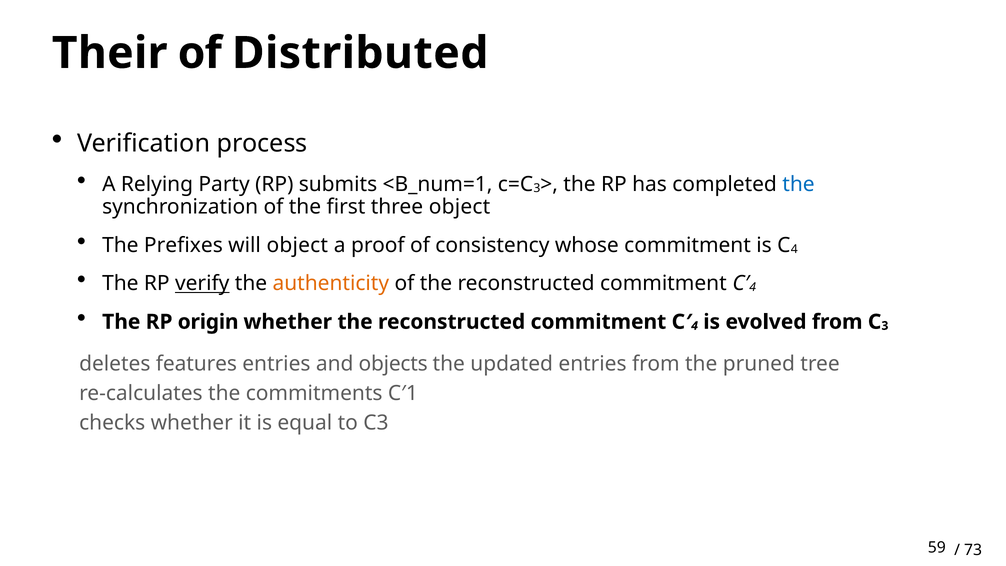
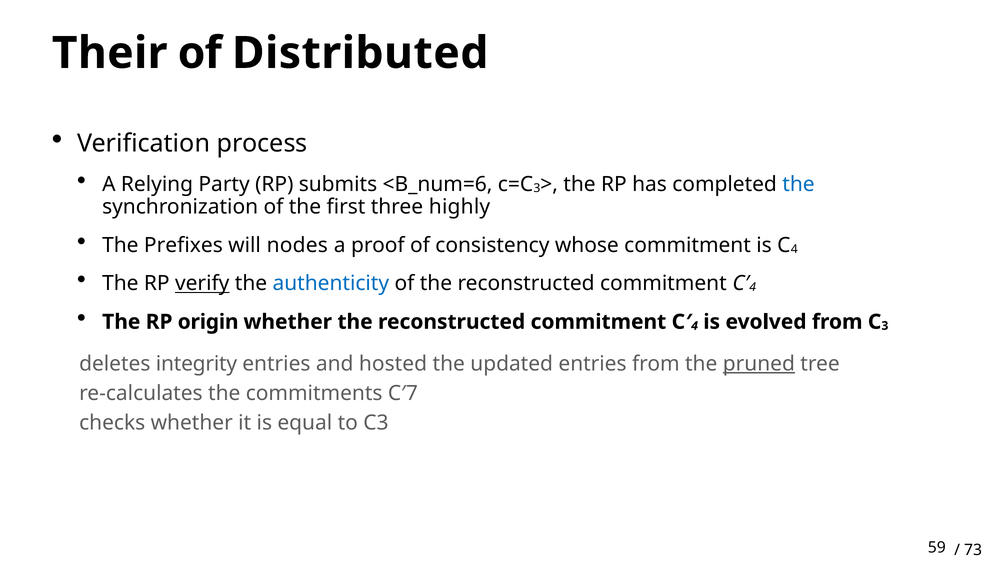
<B_num=1: <B_num=1 -> <B_num=6
three object: object -> highly
will object: object -> nodes
authenticity colour: orange -> blue
features: features -> integrity
objects: objects -> hosted
pruned underline: none -> present
C′1: C′1 -> C′7
